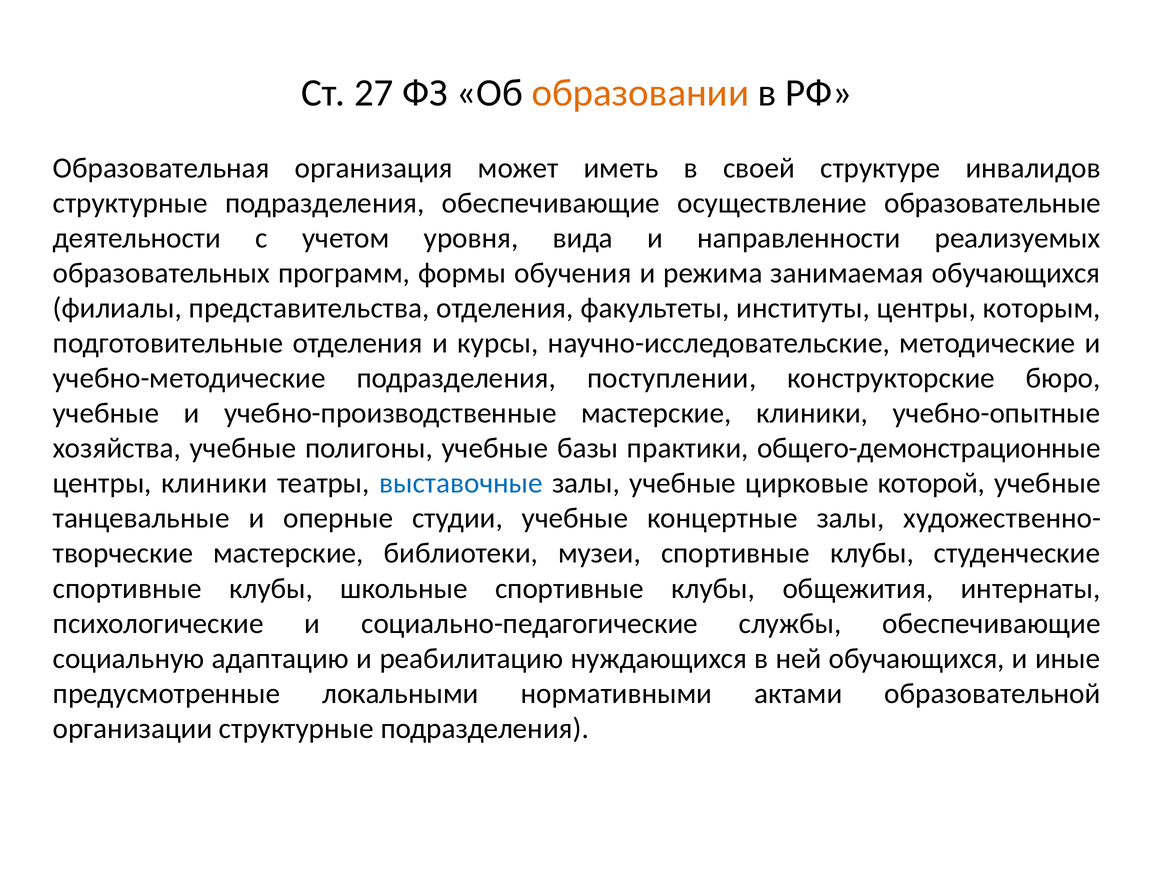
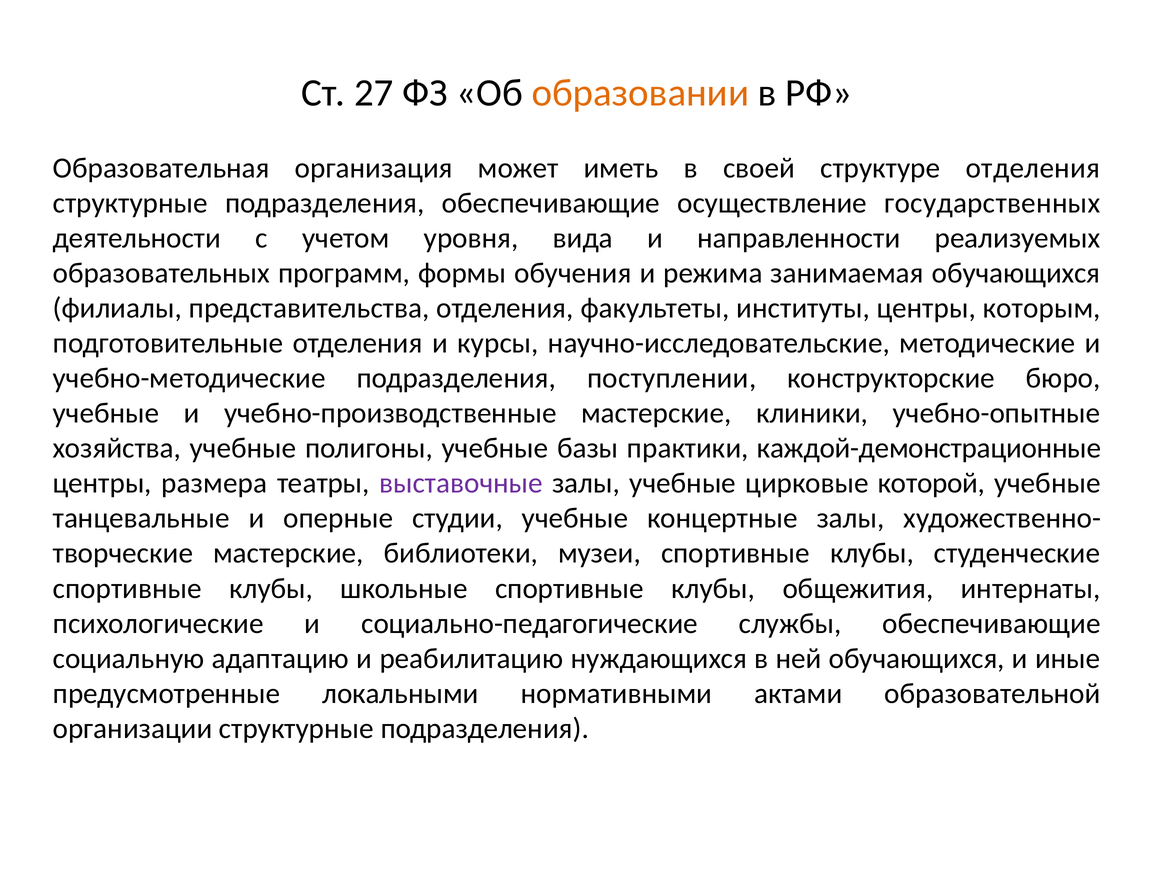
структуре инвалидов: инвалидов -> отделения
образовательные: образовательные -> государственных
общего-демонстрационные: общего-демонстрационные -> каждой-демонстрационные
центры клиники: клиники -> размера
выставочные colour: blue -> purple
